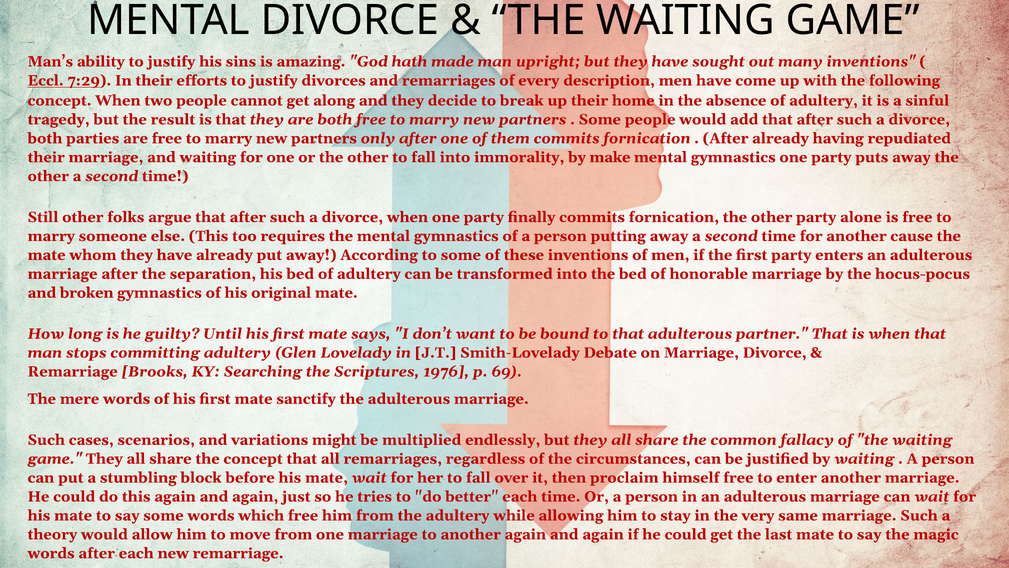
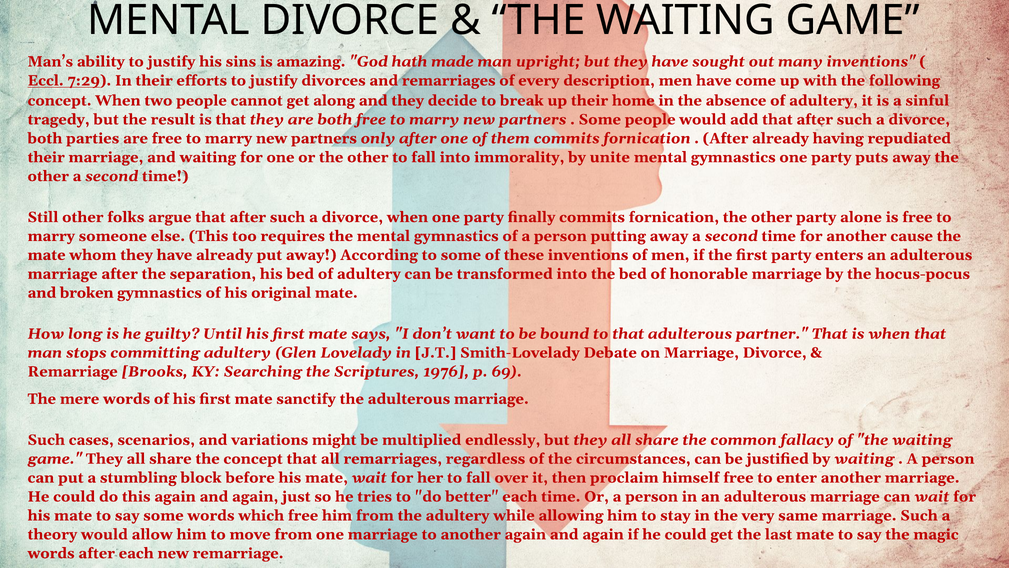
make: make -> unite
